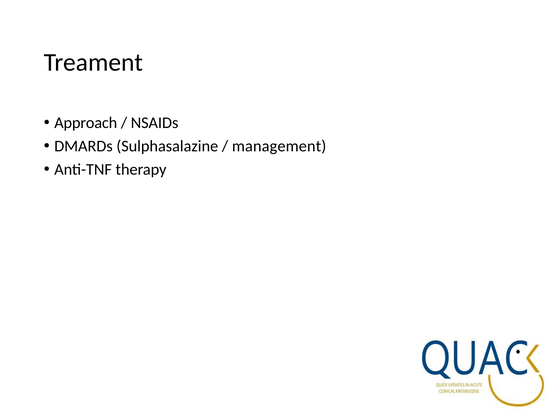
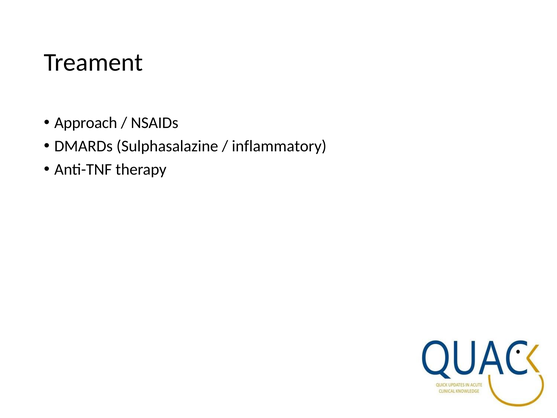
management: management -> inflammatory
